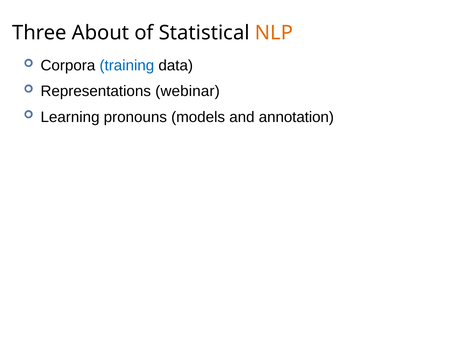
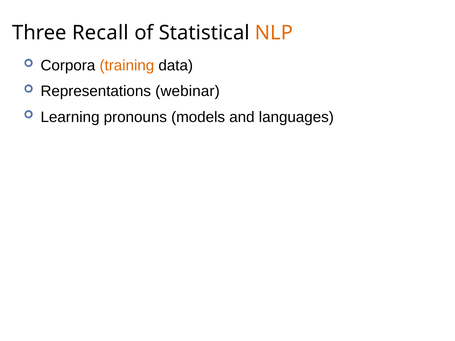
About: About -> Recall
training colour: blue -> orange
annotation: annotation -> languages
